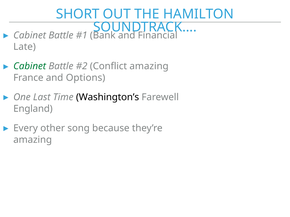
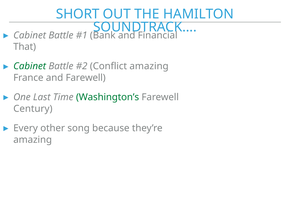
Late: Late -> That
and Options: Options -> Farewell
Washington’s colour: black -> green
England: England -> Century
